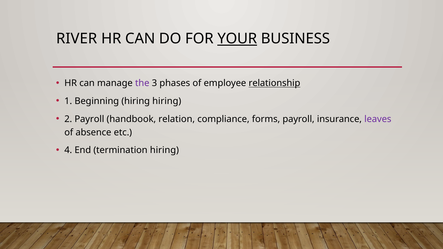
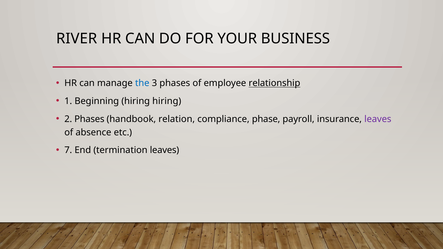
YOUR underline: present -> none
the colour: purple -> blue
2 Payroll: Payroll -> Phases
forms: forms -> phase
4: 4 -> 7
termination hiring: hiring -> leaves
